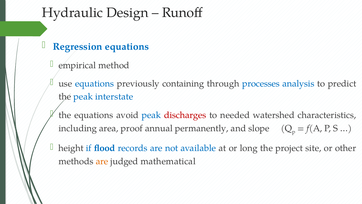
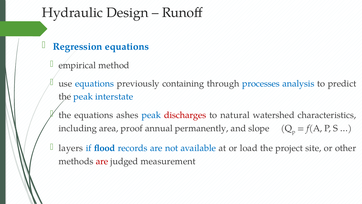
avoid: avoid -> ashes
needed: needed -> natural
height: height -> layers
long: long -> load
are at (102, 161) colour: orange -> red
mathematical: mathematical -> measurement
